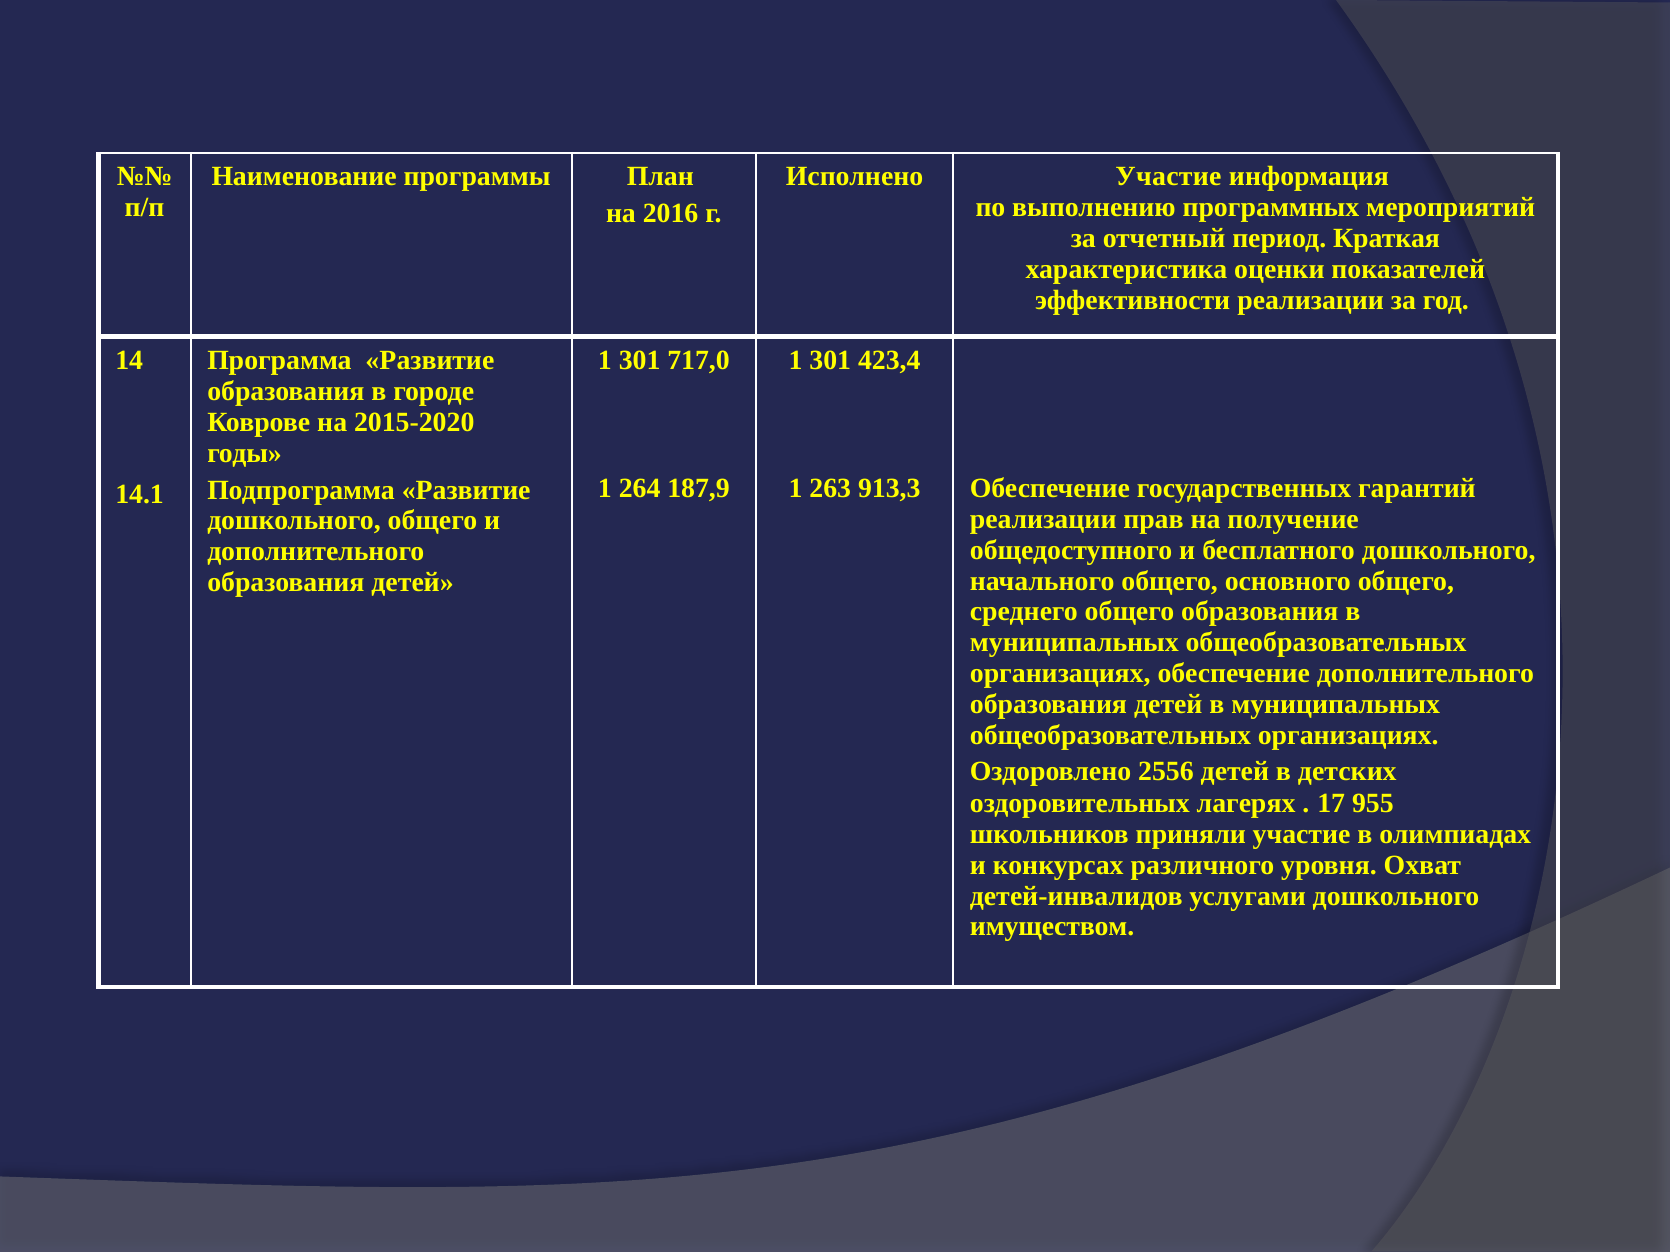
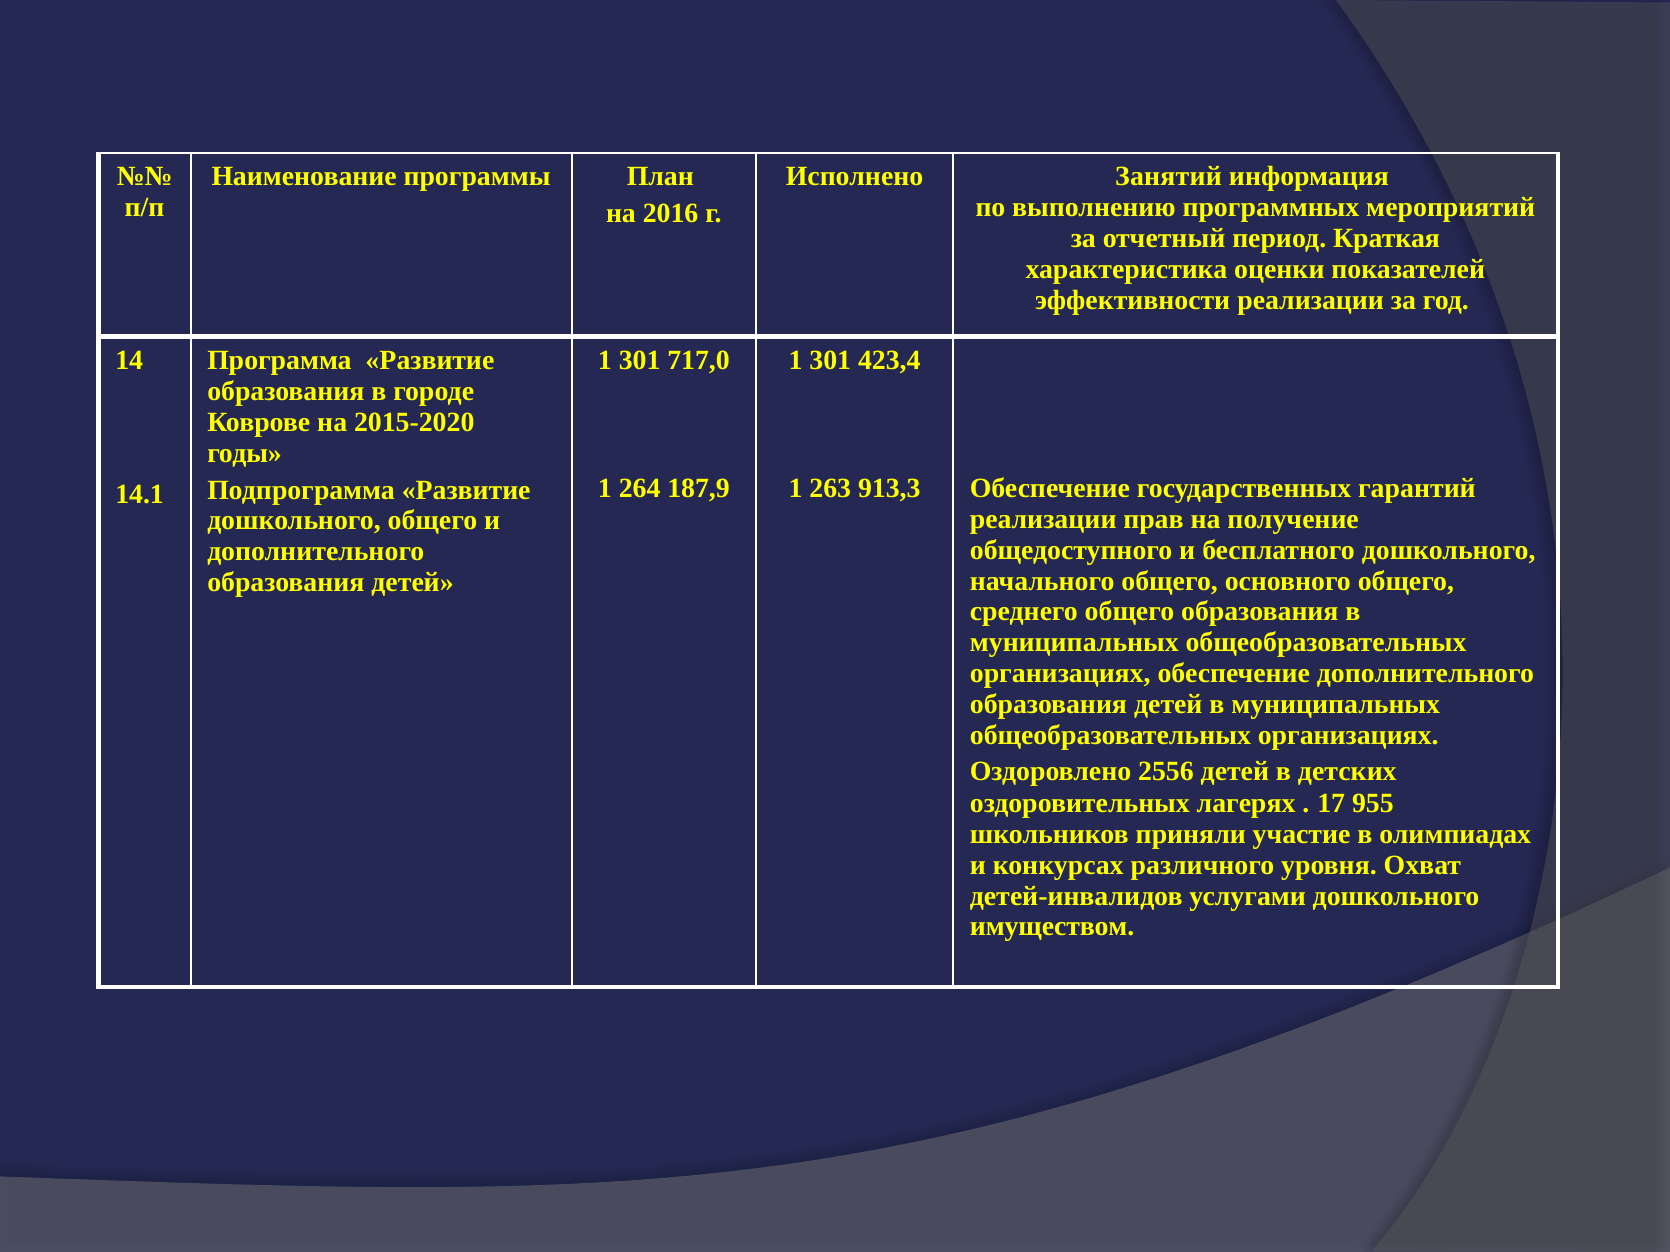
Исполнено Участие: Участие -> Занятий
